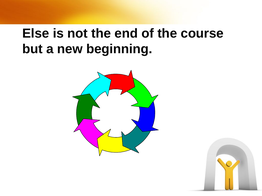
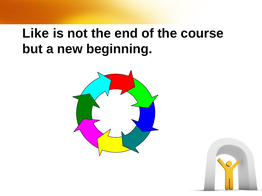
Else: Else -> Like
